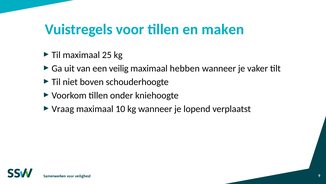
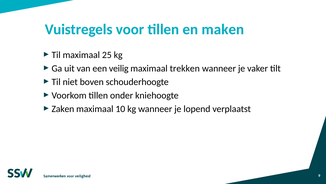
hebben: hebben -> trekken
Vraag: Vraag -> Zaken
